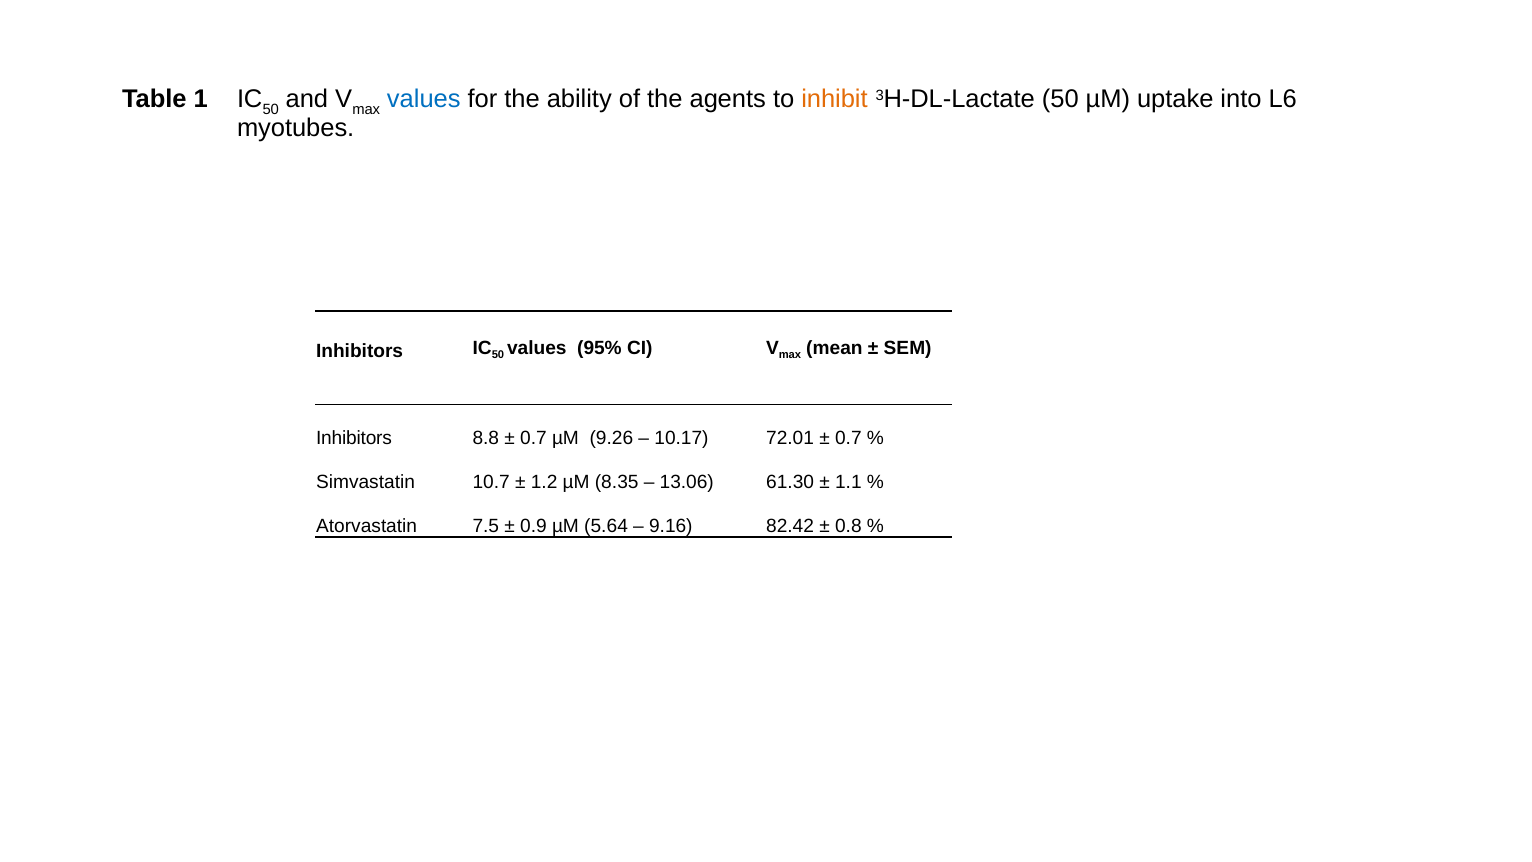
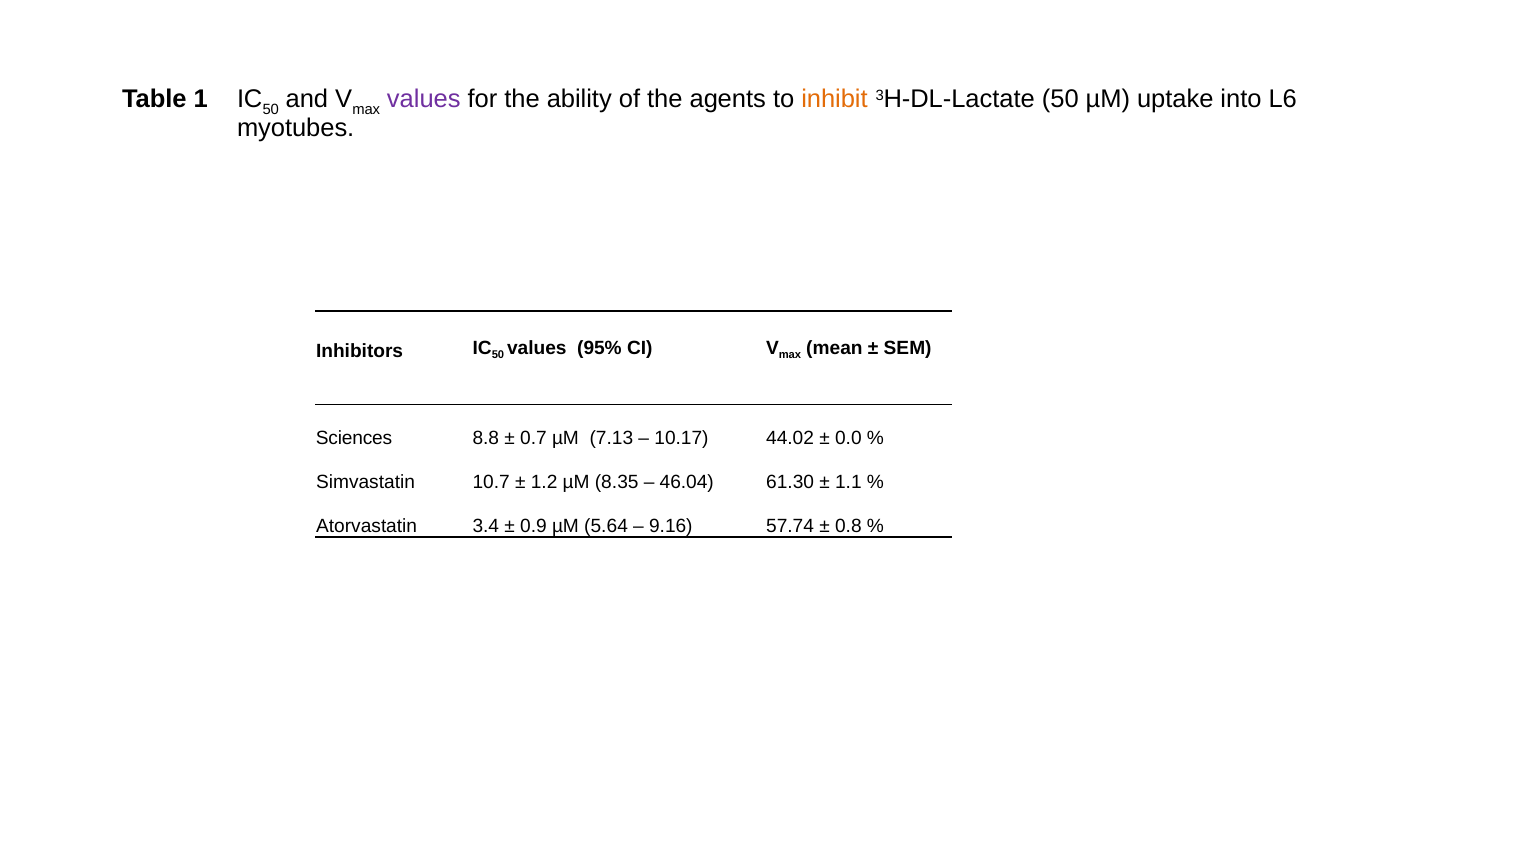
values at (424, 99) colour: blue -> purple
Inhibitors at (354, 438): Inhibitors -> Sciences
9.26: 9.26 -> 7.13
72.01: 72.01 -> 44.02
0.7 at (848, 438): 0.7 -> 0.0
13.06: 13.06 -> 46.04
7.5: 7.5 -> 3.4
82.42: 82.42 -> 57.74
